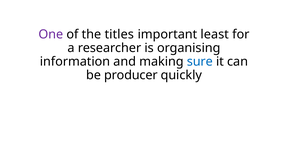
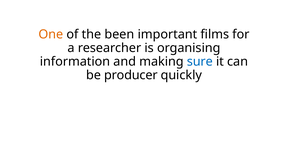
One colour: purple -> orange
titles: titles -> been
least: least -> films
